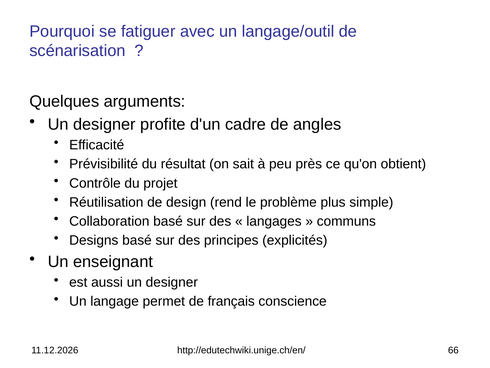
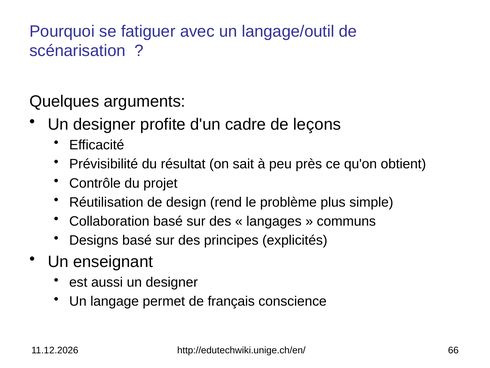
angles: angles -> leçons
